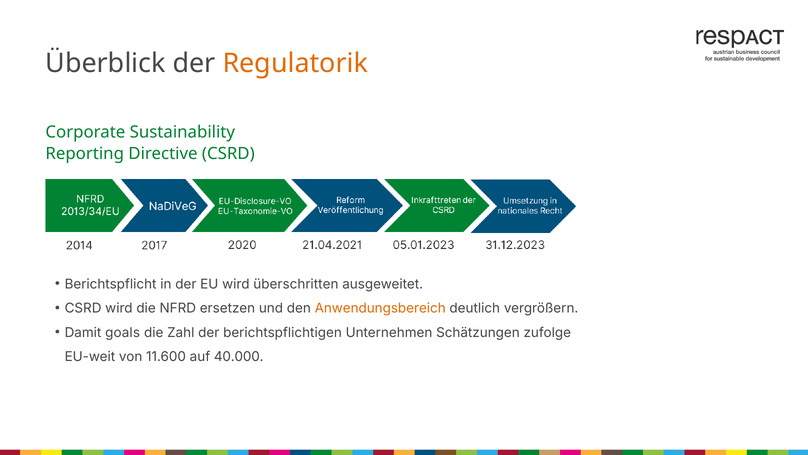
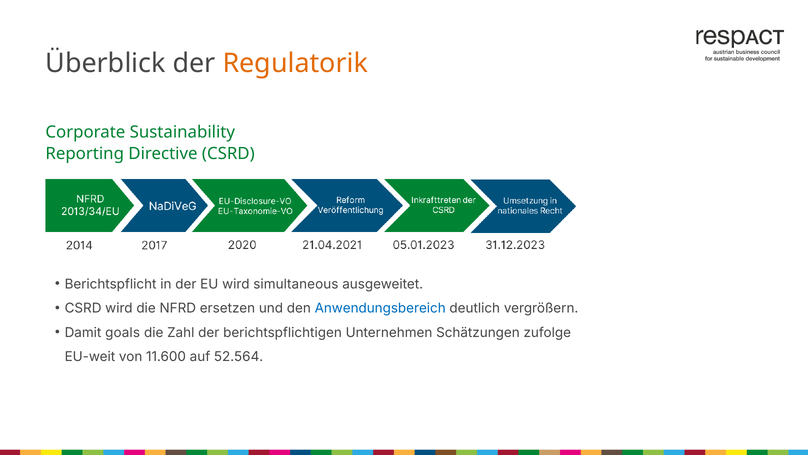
überschritten: überschritten -> simultaneous
Anwendungsbereich colour: orange -> blue
40.000: 40.000 -> 52.564
